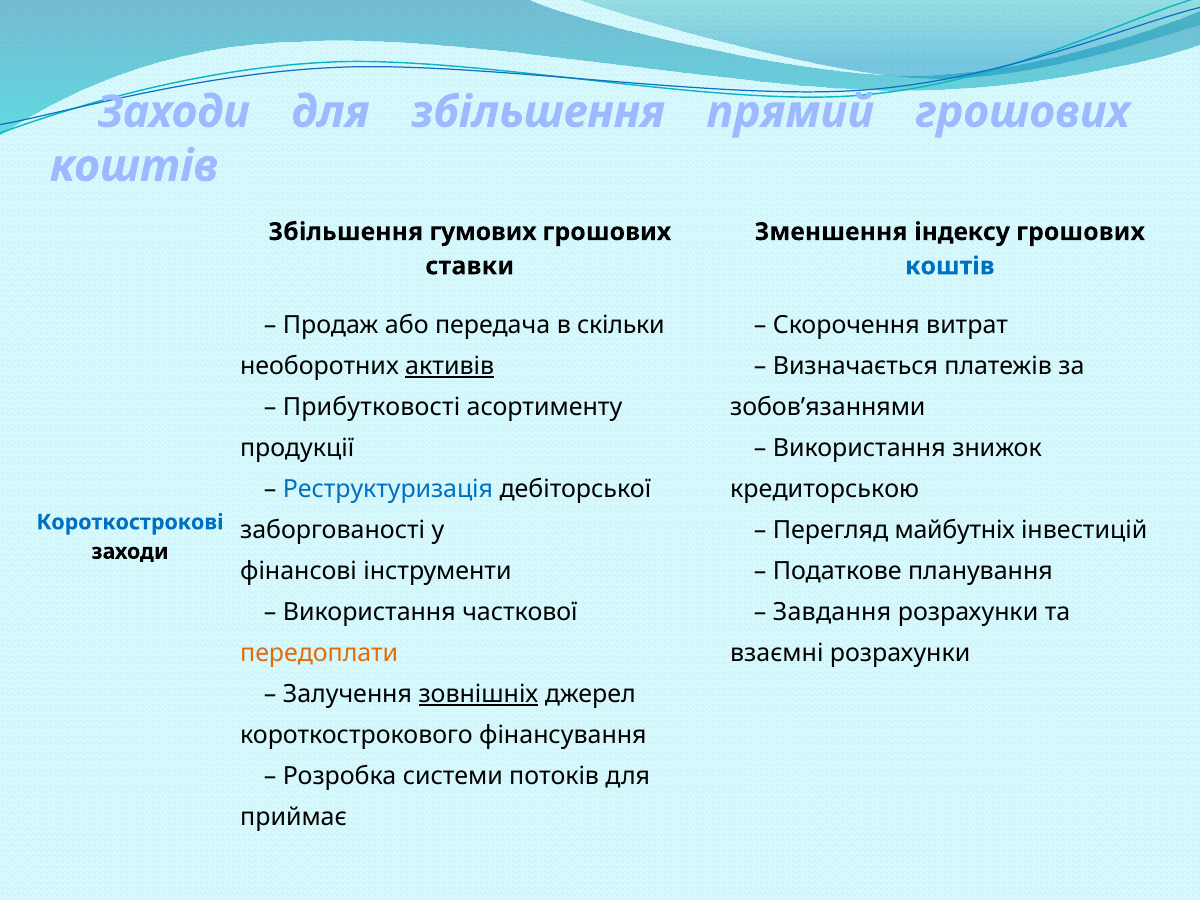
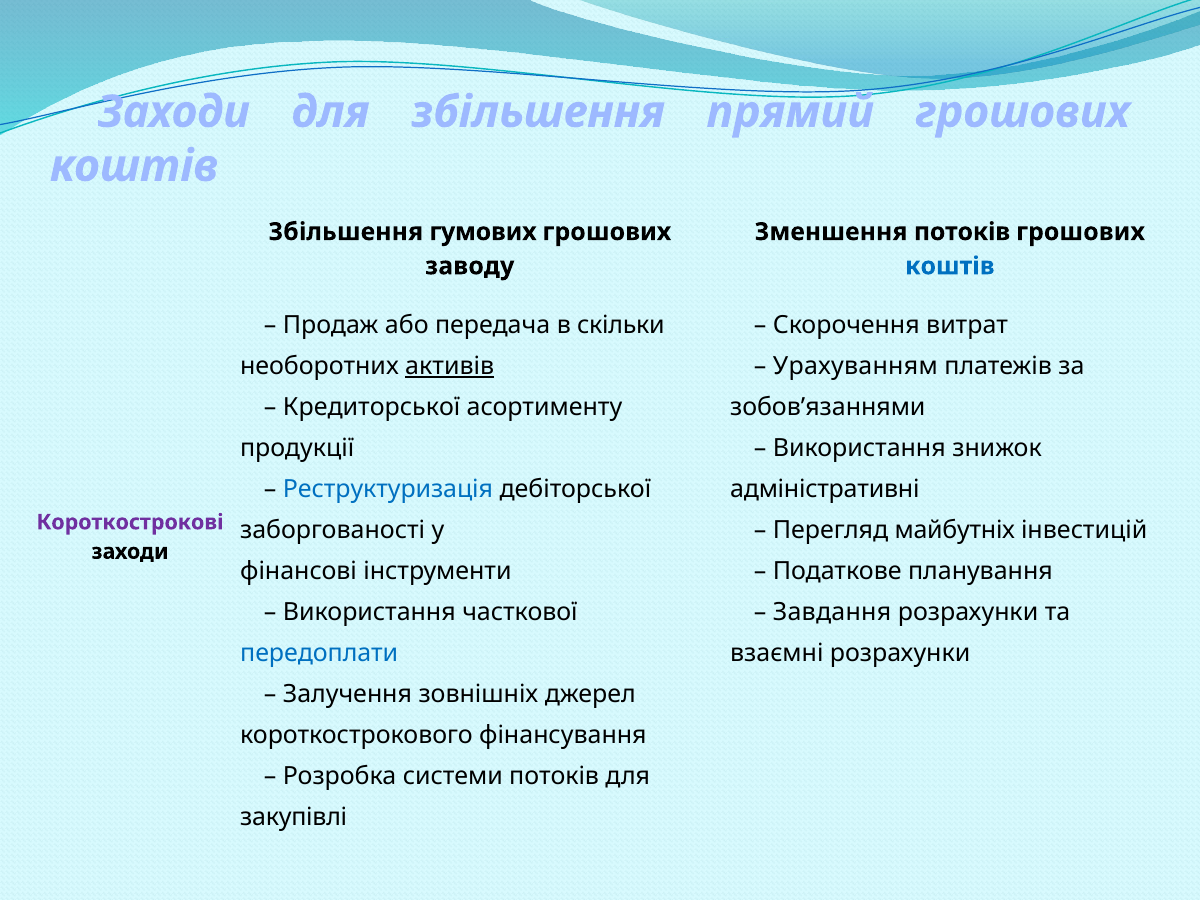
Зменшення індексу: індексу -> потоків
ставки: ставки -> заводу
Визначається: Визначається -> Урахуванням
Прибутковості: Прибутковості -> Кредиторської
кредиторською: кредиторською -> адміністративні
Короткострокові colour: blue -> purple
передоплати colour: orange -> blue
зовнішніх underline: present -> none
приймає: приймає -> закупівлі
